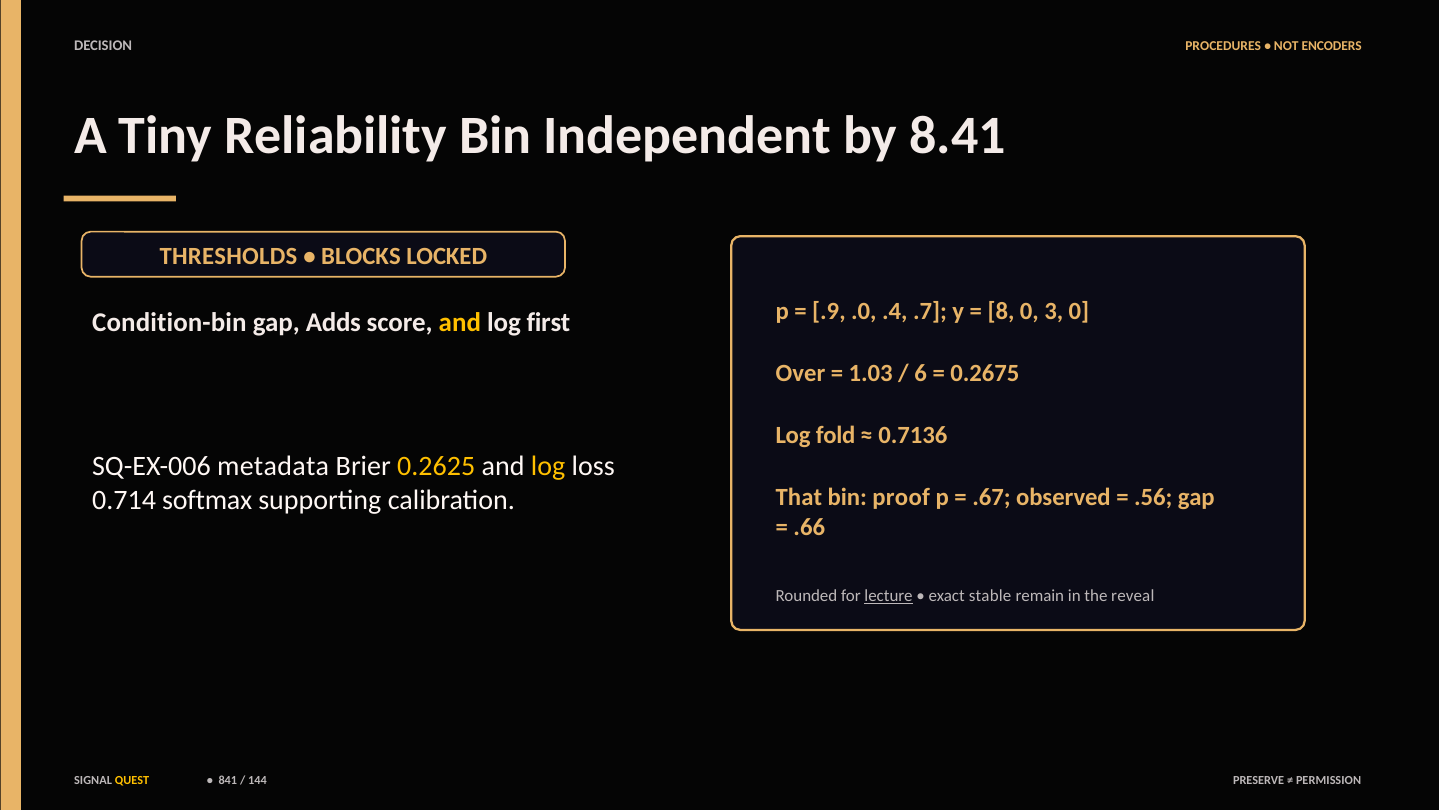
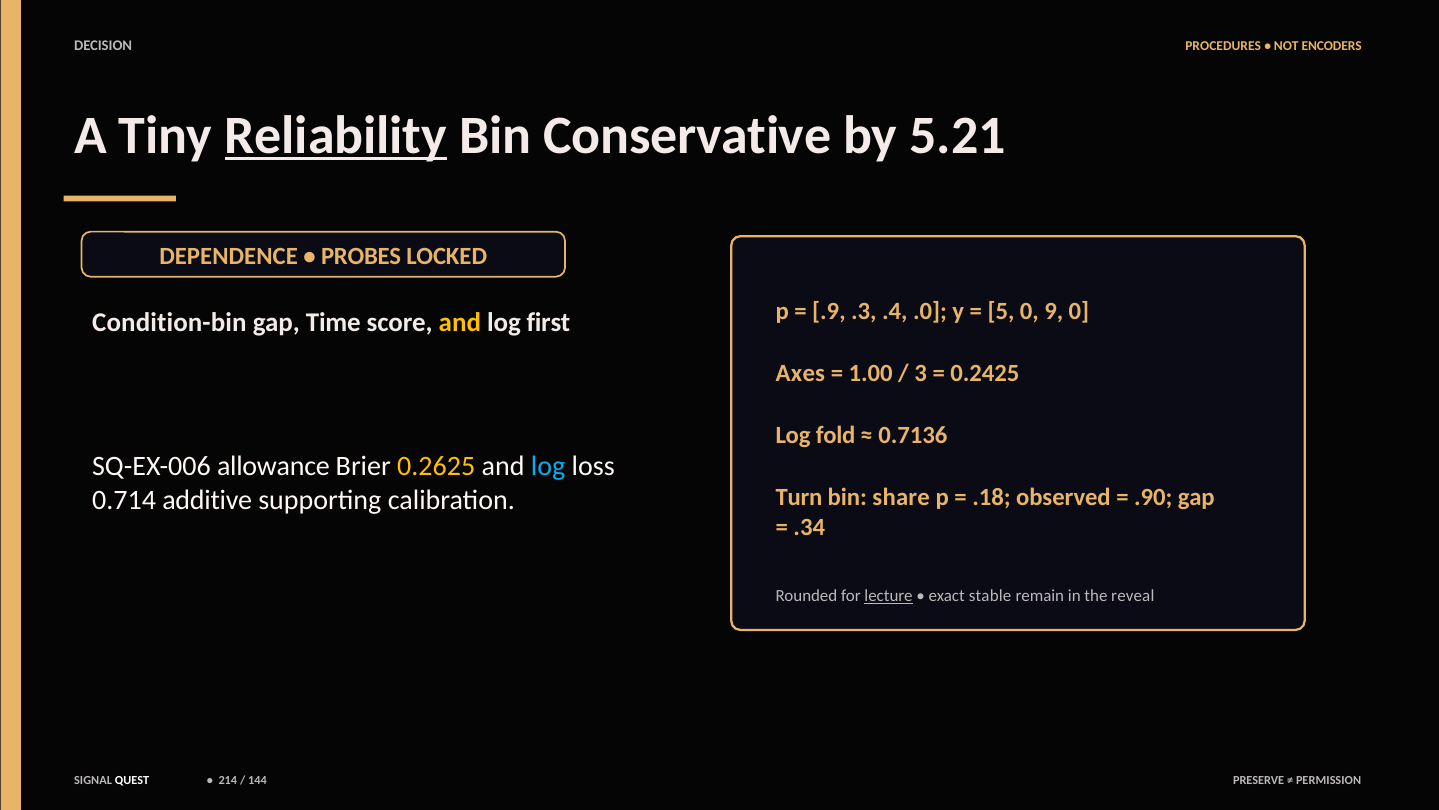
Reliability underline: none -> present
Independent: Independent -> Conservative
8.41: 8.41 -> 5.21
THRESHOLDS: THRESHOLDS -> DEPENDENCE
BLOCKS: BLOCKS -> PROBES
.0: .0 -> .3
.7: .7 -> .0
8: 8 -> 5
3: 3 -> 9
Adds: Adds -> Time
Over: Over -> Axes
1.03: 1.03 -> 1.00
6: 6 -> 3
0.2675: 0.2675 -> 0.2425
metadata: metadata -> allowance
log at (548, 466) colour: yellow -> light blue
That: That -> Turn
proof: proof -> share
.67: .67 -> .18
.56: .56 -> .90
softmax: softmax -> additive
.66: .66 -> .34
QUEST colour: yellow -> white
841: 841 -> 214
